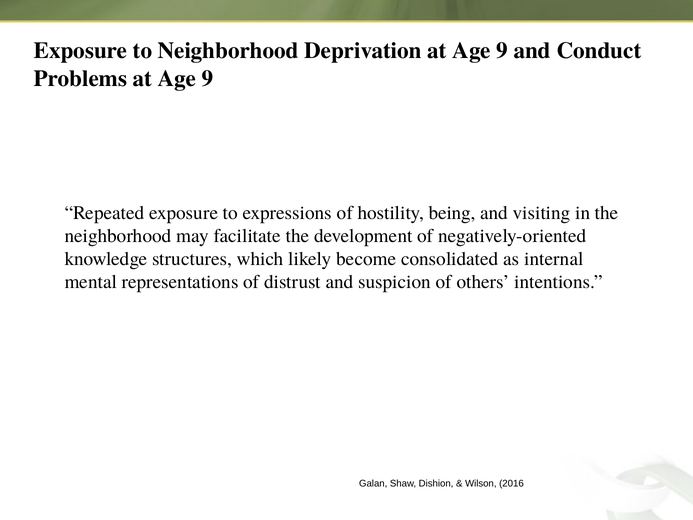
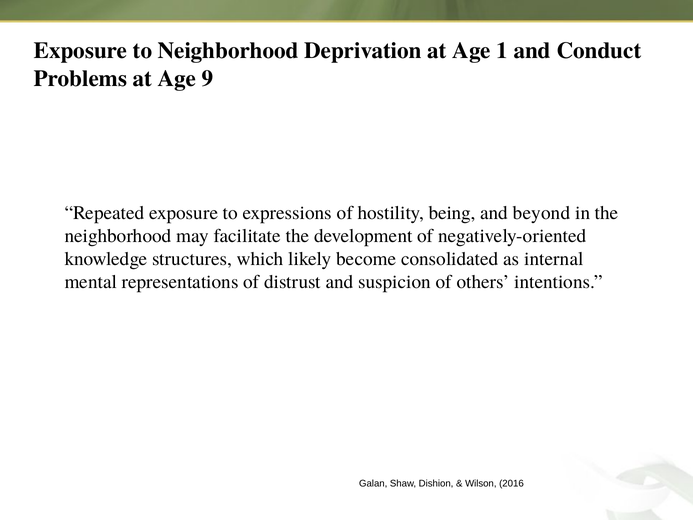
Deprivation at Age 9: 9 -> 1
visiting: visiting -> beyond
